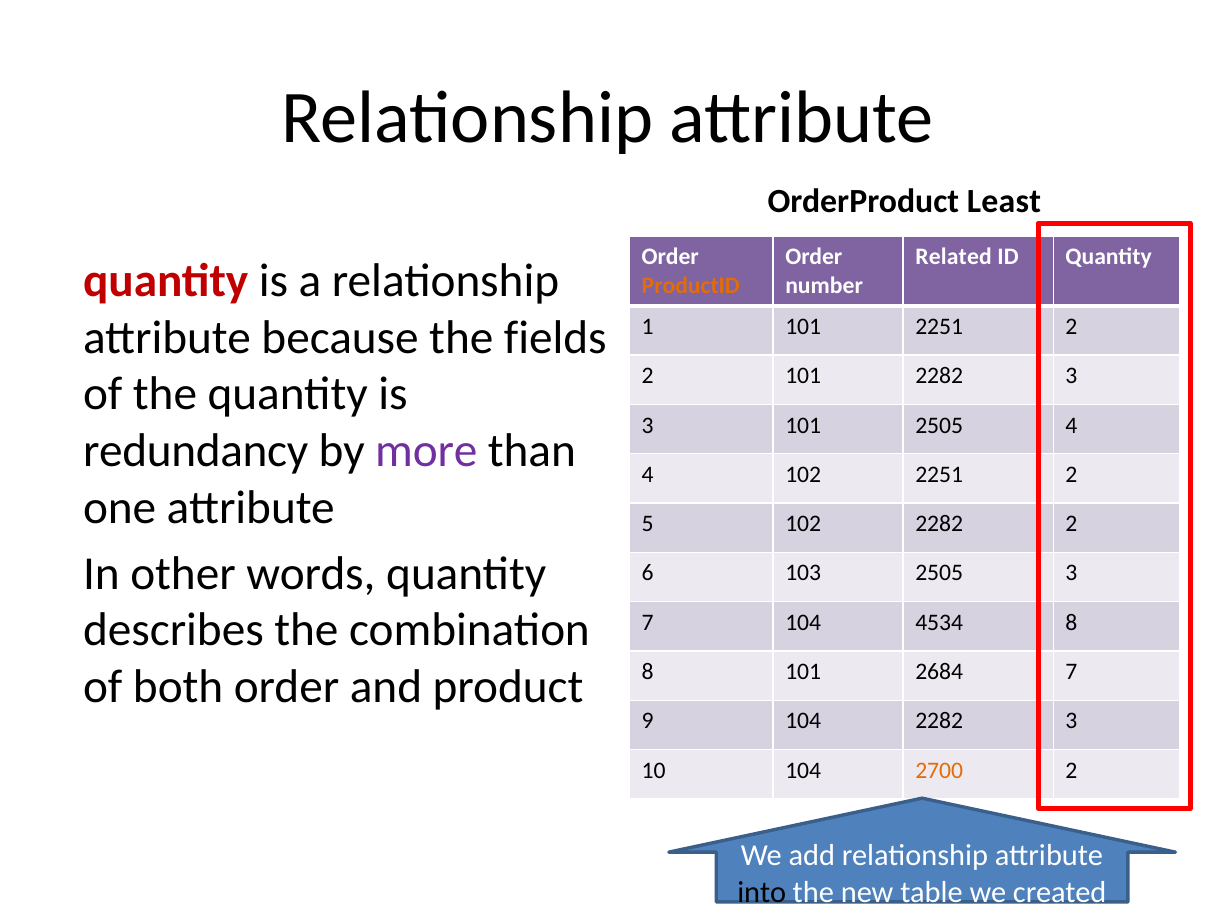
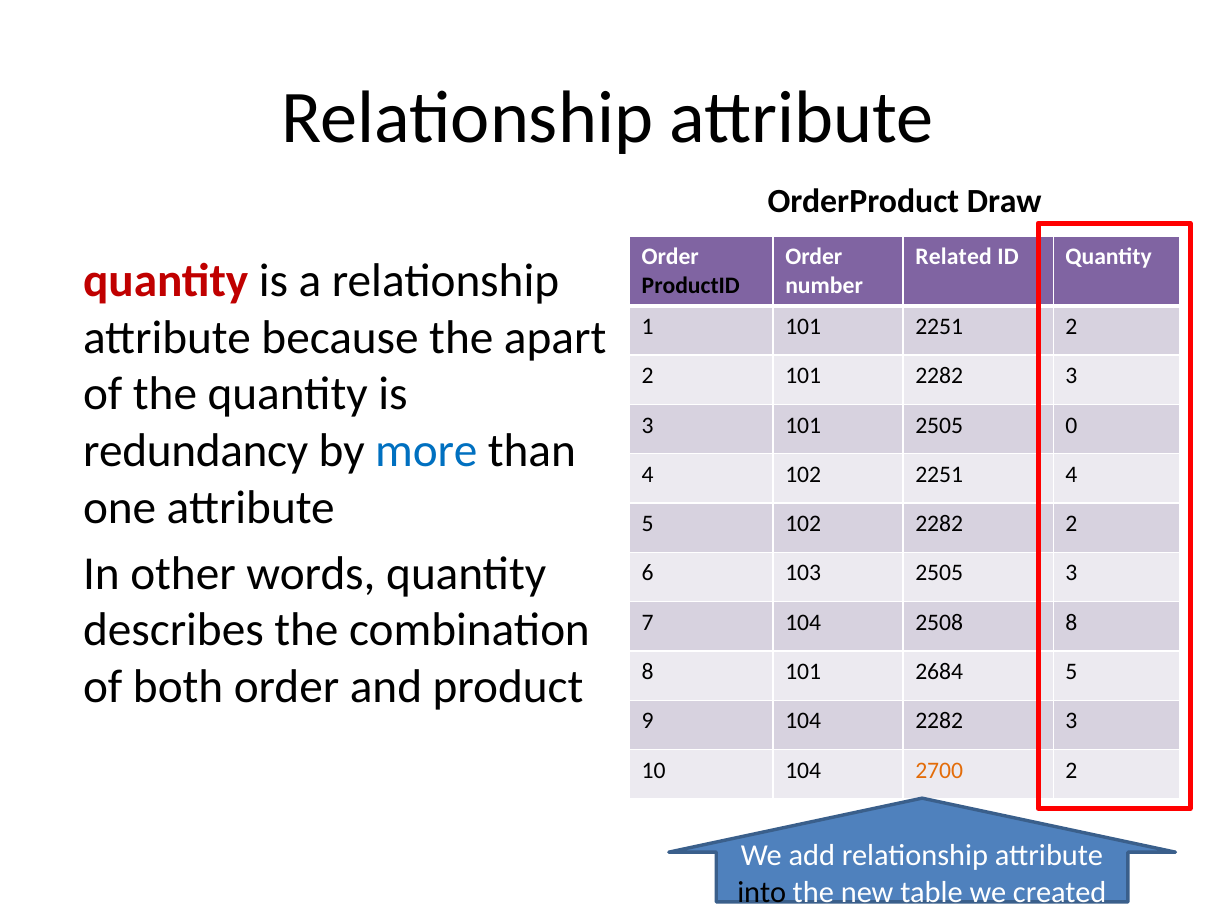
Least: Least -> Draw
ProductID colour: orange -> black
fields: fields -> apart
2505 4: 4 -> 0
more colour: purple -> blue
102 2251 2: 2 -> 4
4534: 4534 -> 2508
2684 7: 7 -> 5
